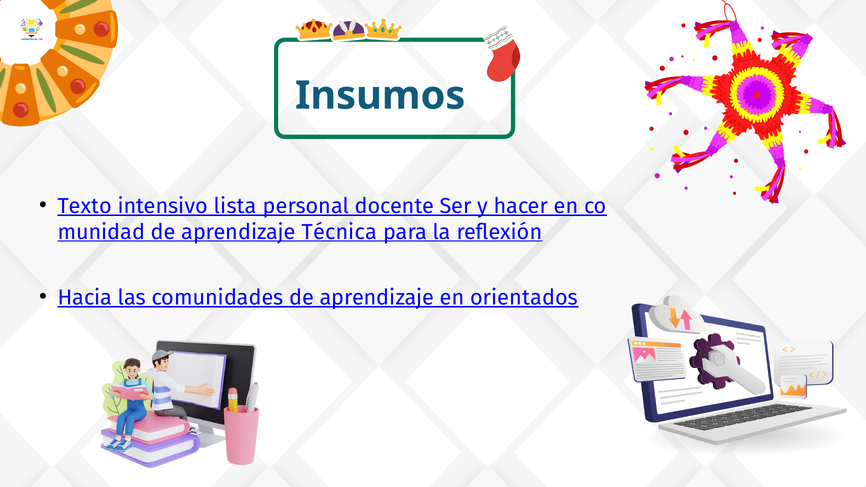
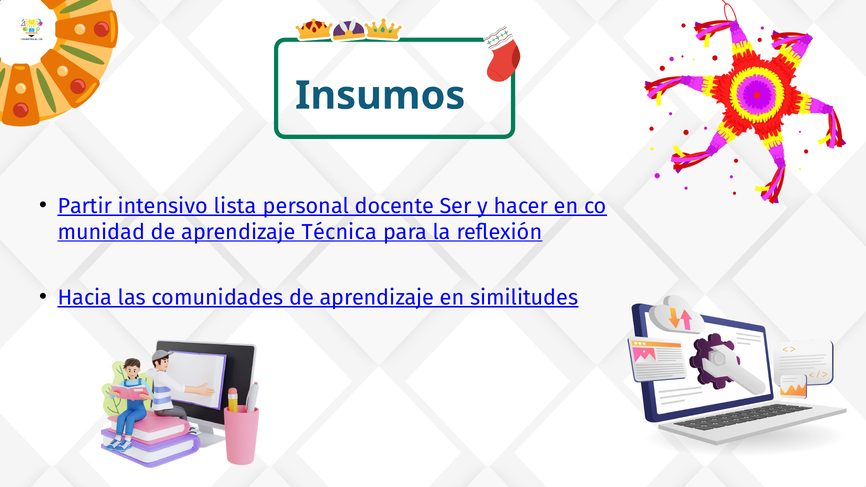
Texto: Texto -> Partir
orientados: orientados -> similitudes
